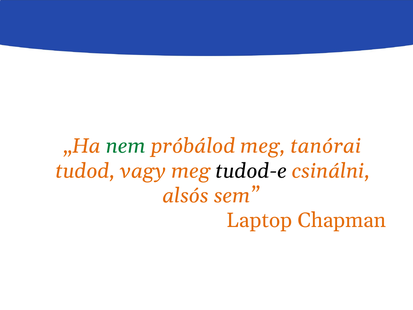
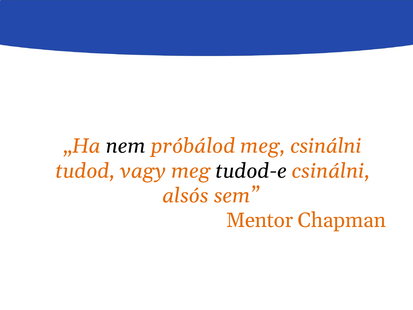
nem colour: green -> black
meg tanórai: tanórai -> csinálni
Laptop: Laptop -> Mentor
